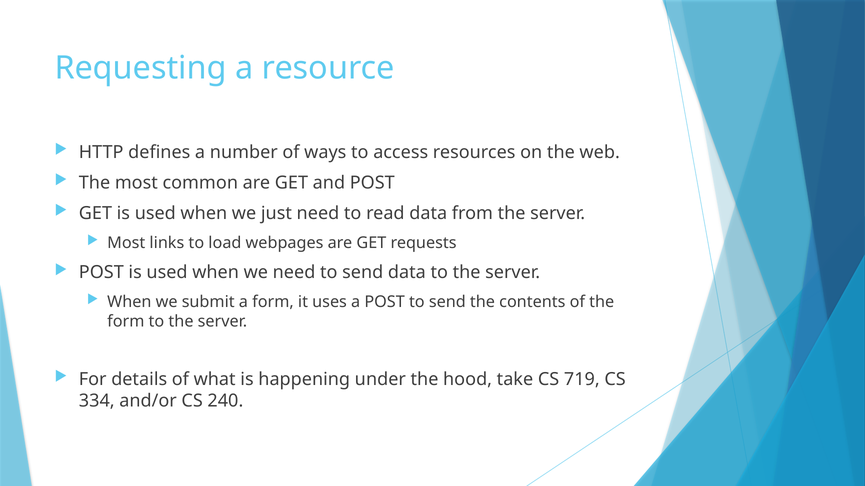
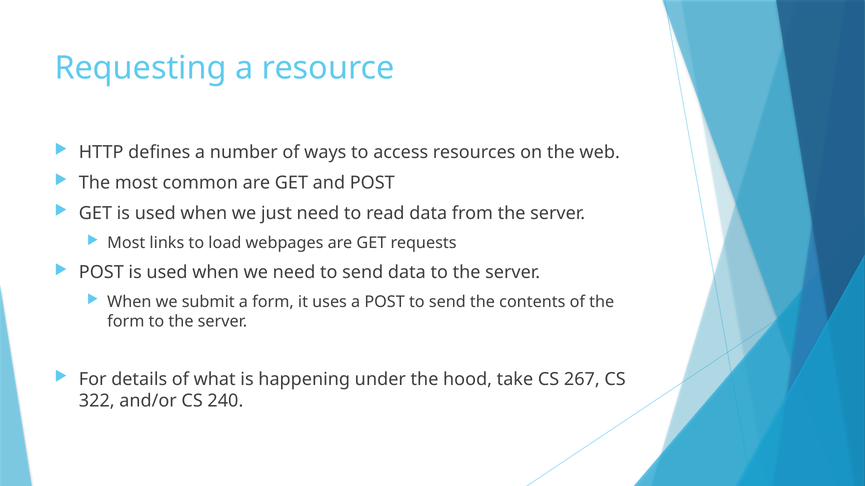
719: 719 -> 267
334: 334 -> 322
